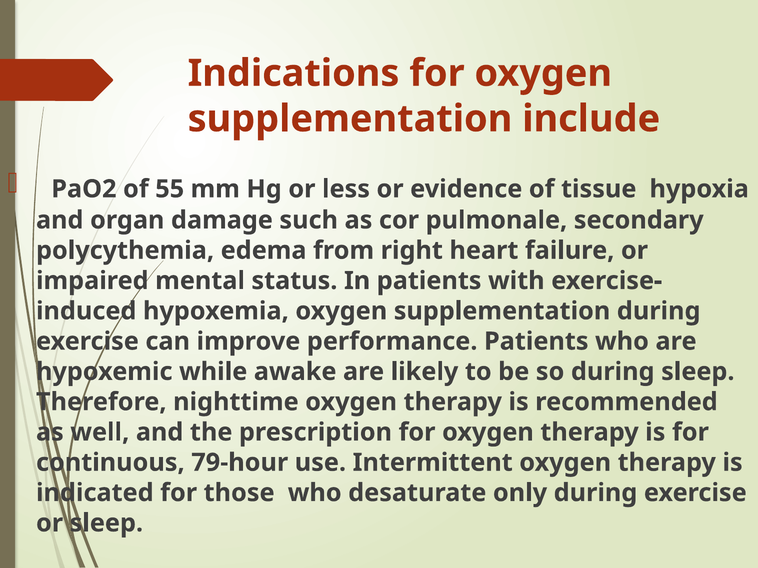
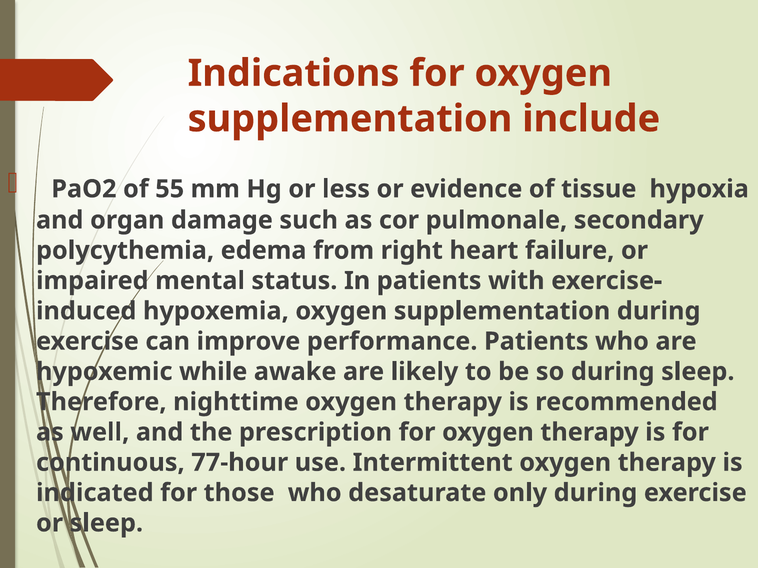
79-hour: 79-hour -> 77-hour
